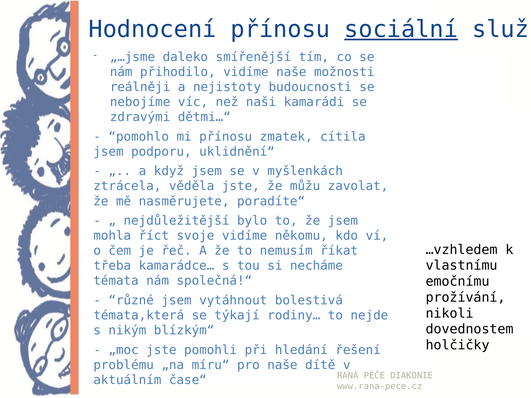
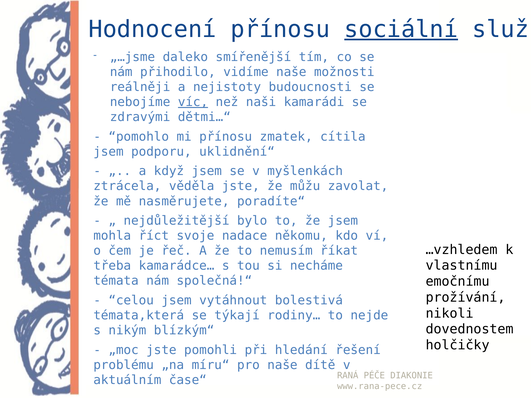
víc underline: none -> present
svoje vidíme: vidíme -> nadace
různé: různé -> celou
